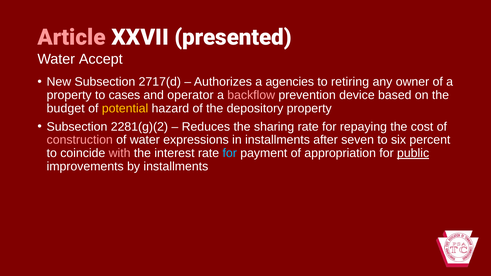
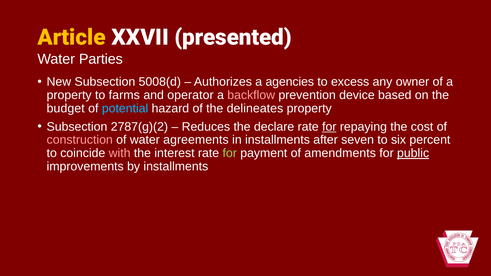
Article colour: pink -> yellow
Accept: Accept -> Parties
2717(d: 2717(d -> 5008(d
retiring: retiring -> excess
cases: cases -> farms
potential colour: yellow -> light blue
depository: depository -> delineates
2281(g)(2: 2281(g)(2 -> 2787(g)(2
sharing: sharing -> declare
for at (329, 127) underline: none -> present
expressions: expressions -> agreements
for at (230, 153) colour: light blue -> light green
appropriation: appropriation -> amendments
